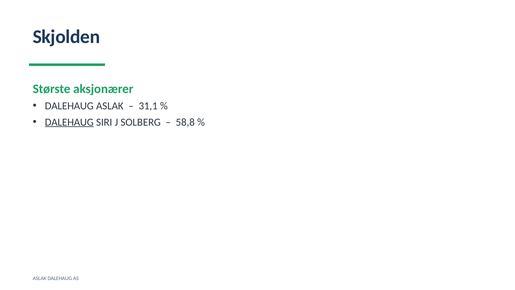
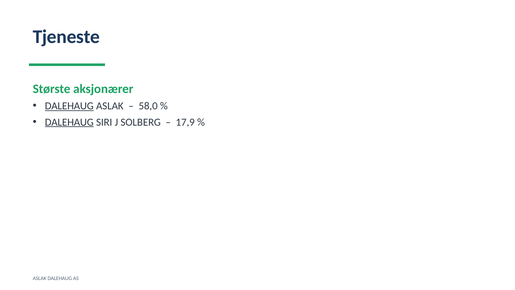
Skjolden: Skjolden -> Tjeneste
DALEHAUG at (69, 106) underline: none -> present
31,1: 31,1 -> 58,0
58,8: 58,8 -> 17,9
